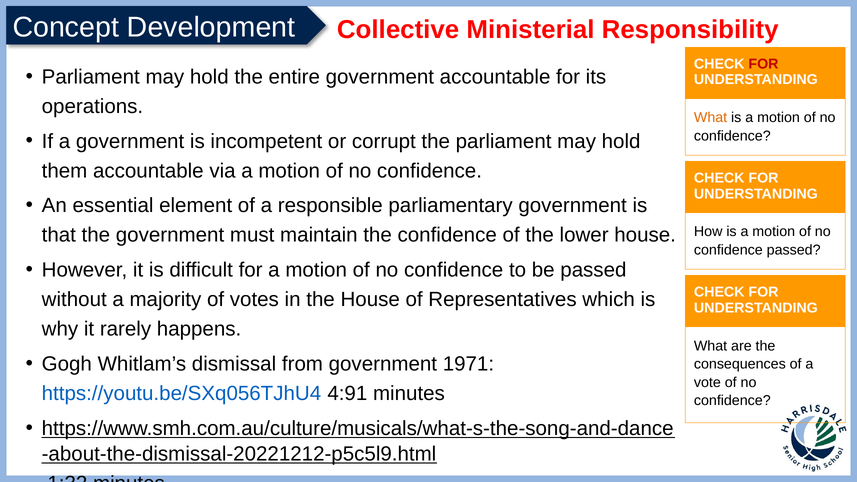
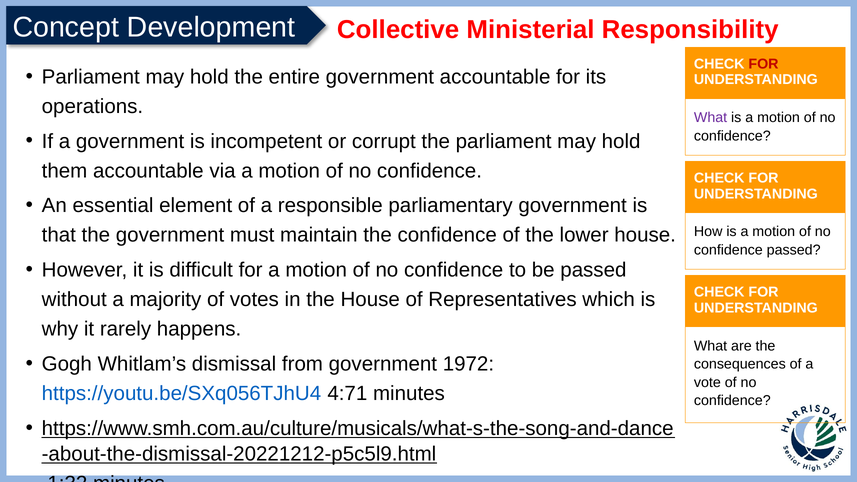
What at (711, 118) colour: orange -> purple
1971: 1971 -> 1972
4:91: 4:91 -> 4:71
